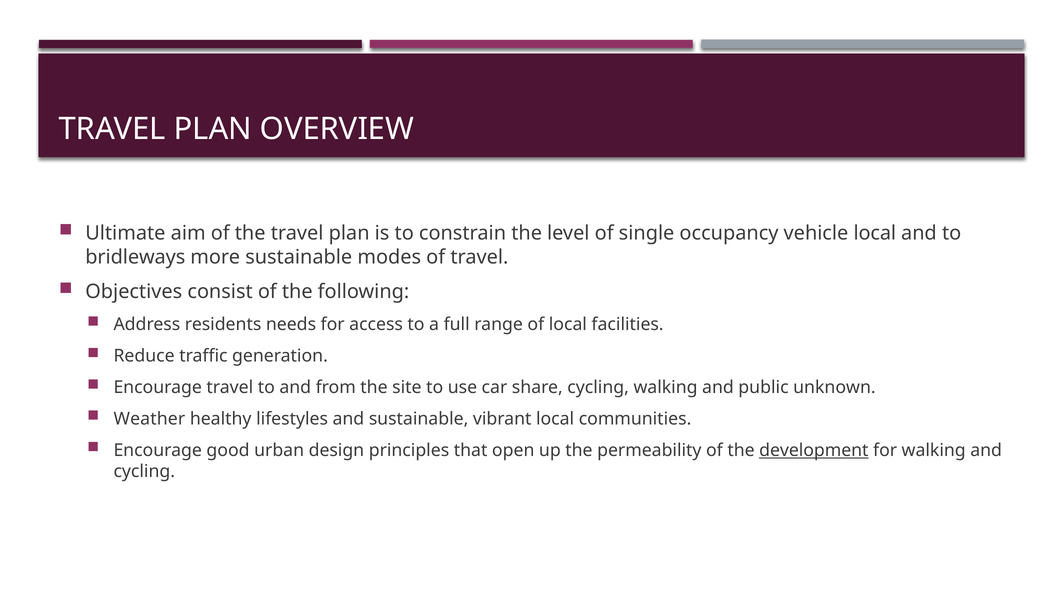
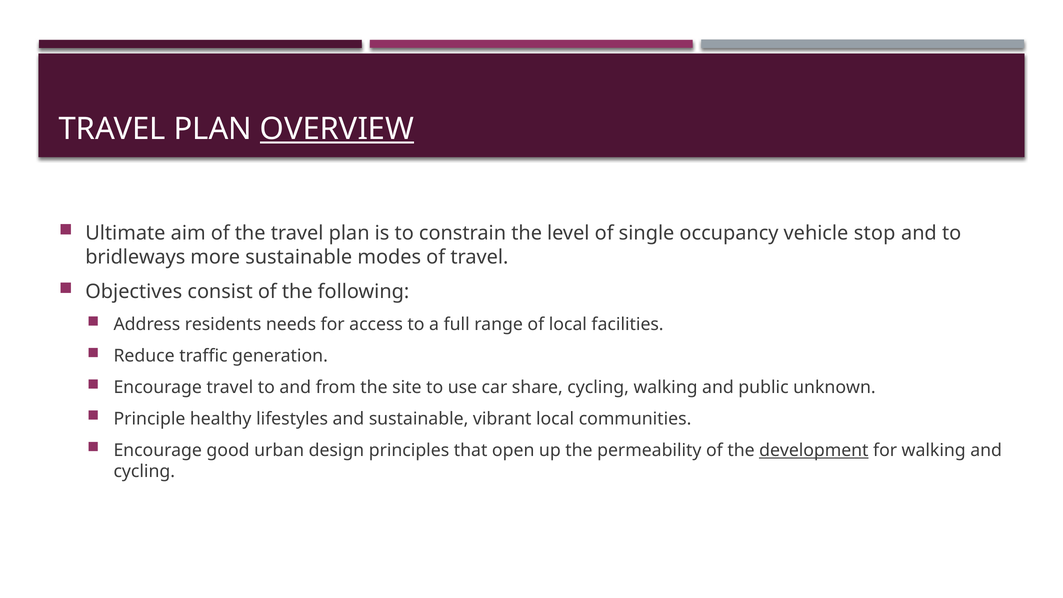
OVERVIEW underline: none -> present
vehicle local: local -> stop
Weather: Weather -> Principle
